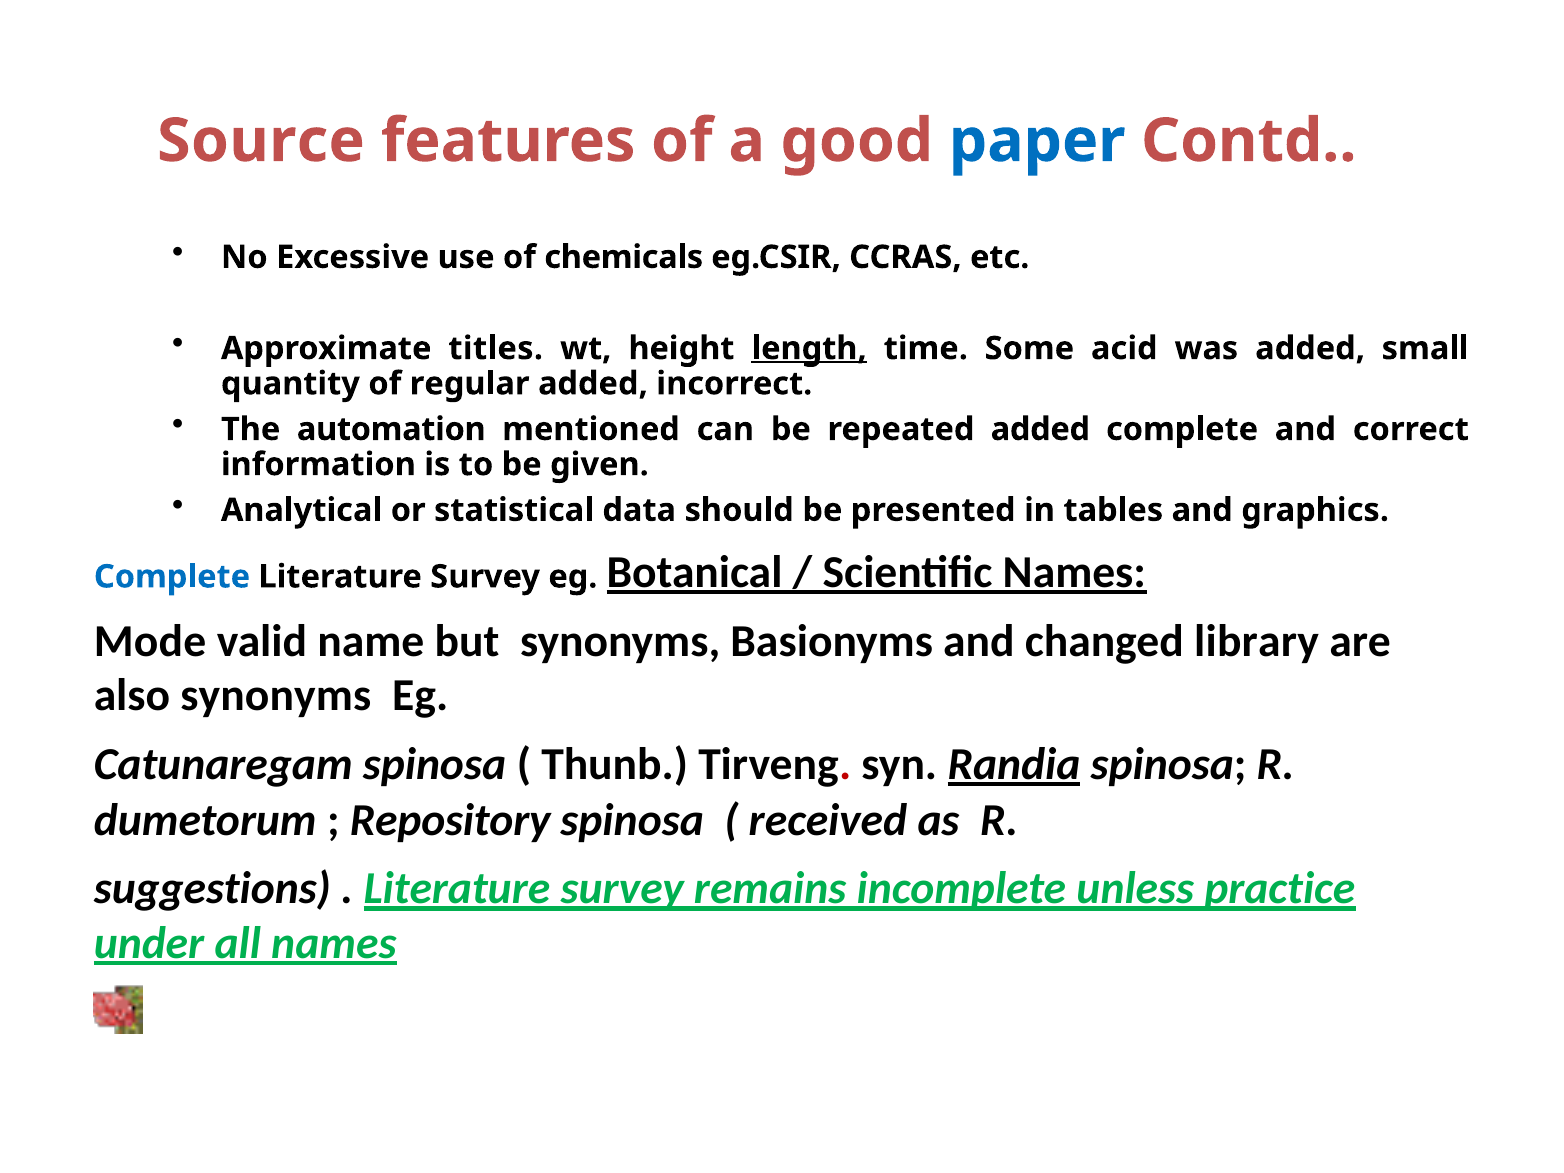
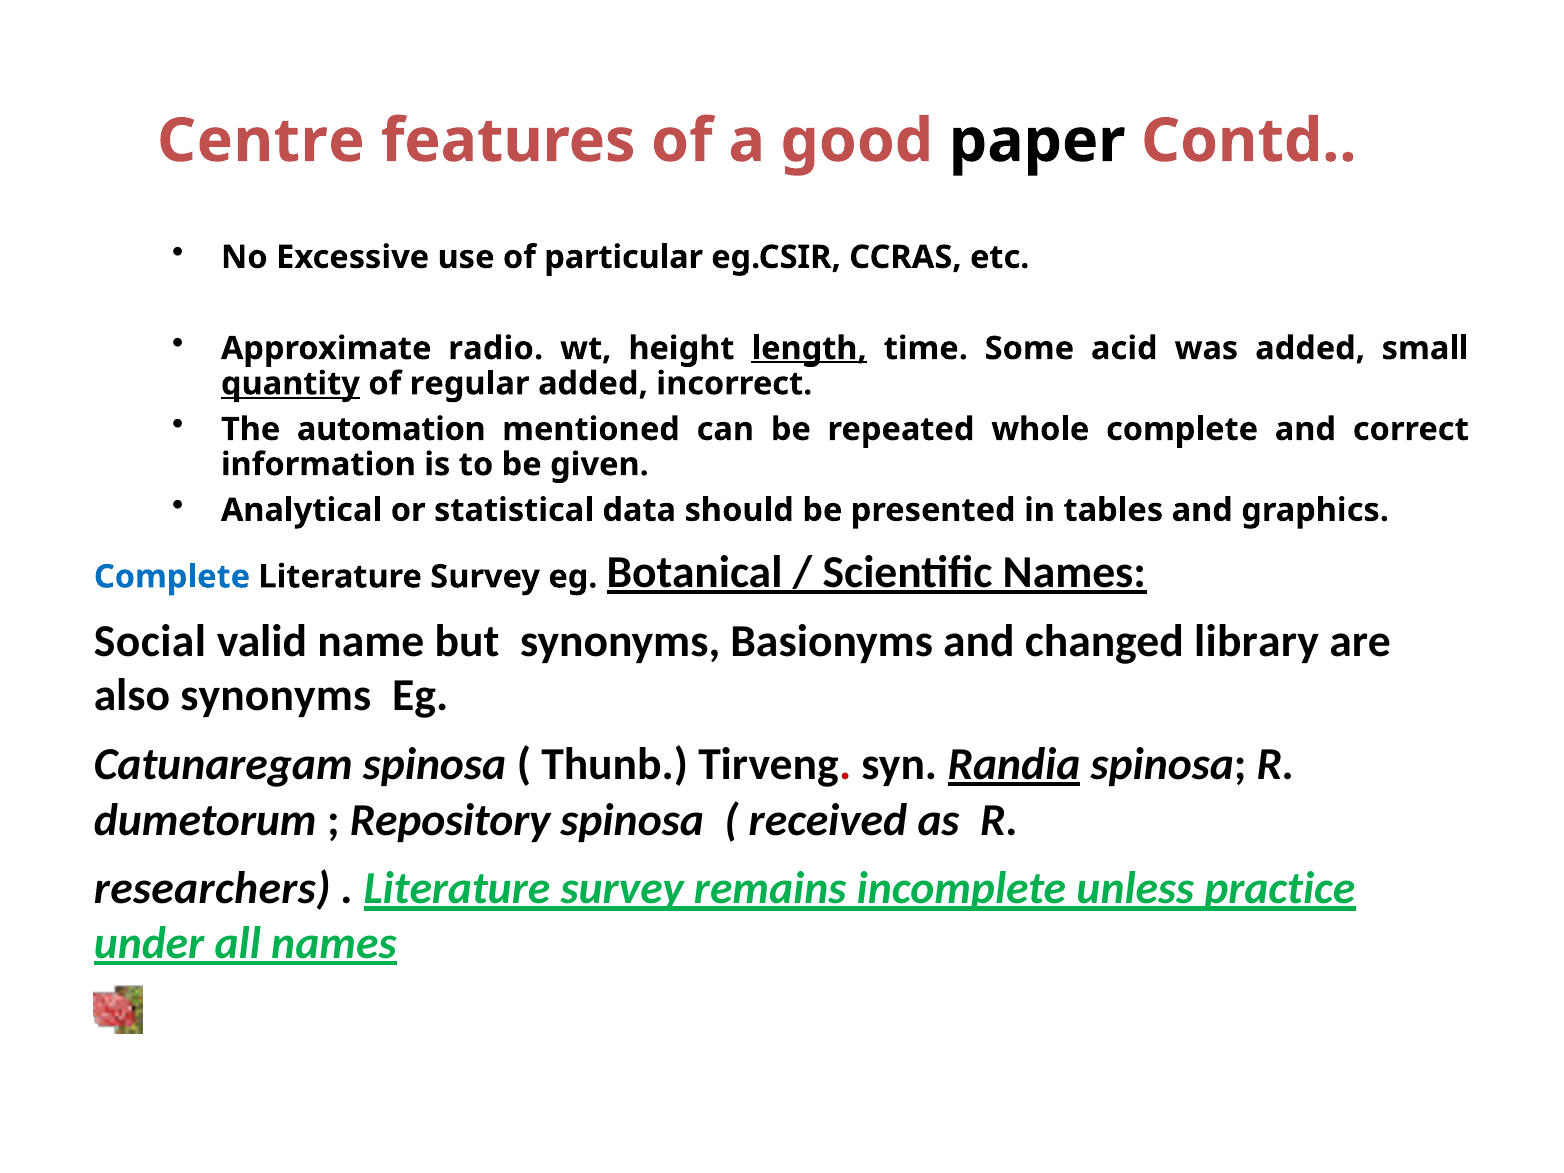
Source: Source -> Centre
paper colour: blue -> black
chemicals: chemicals -> particular
titles: titles -> radio
quantity underline: none -> present
repeated added: added -> whole
Mode: Mode -> Social
suggestions: suggestions -> researchers
